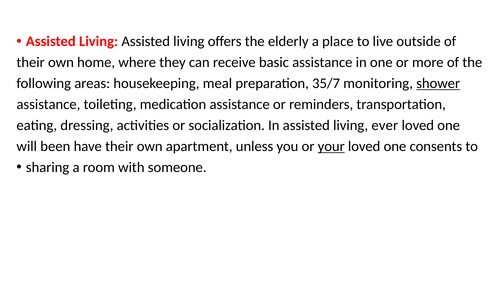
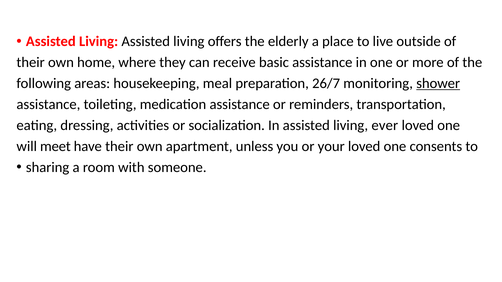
35/7: 35/7 -> 26/7
been: been -> meet
your underline: present -> none
